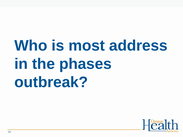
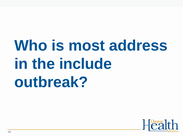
phases: phases -> include
